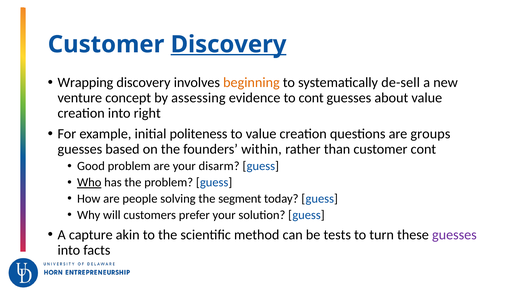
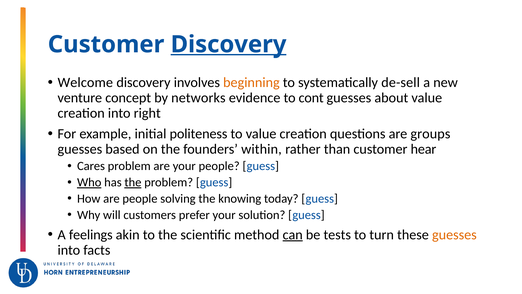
Wrapping: Wrapping -> Welcome
assessing: assessing -> networks
customer cont: cont -> hear
Good: Good -> Cares
your disarm: disarm -> people
the at (133, 182) underline: none -> present
segment: segment -> knowing
capture: capture -> feelings
can underline: none -> present
guesses at (454, 234) colour: purple -> orange
